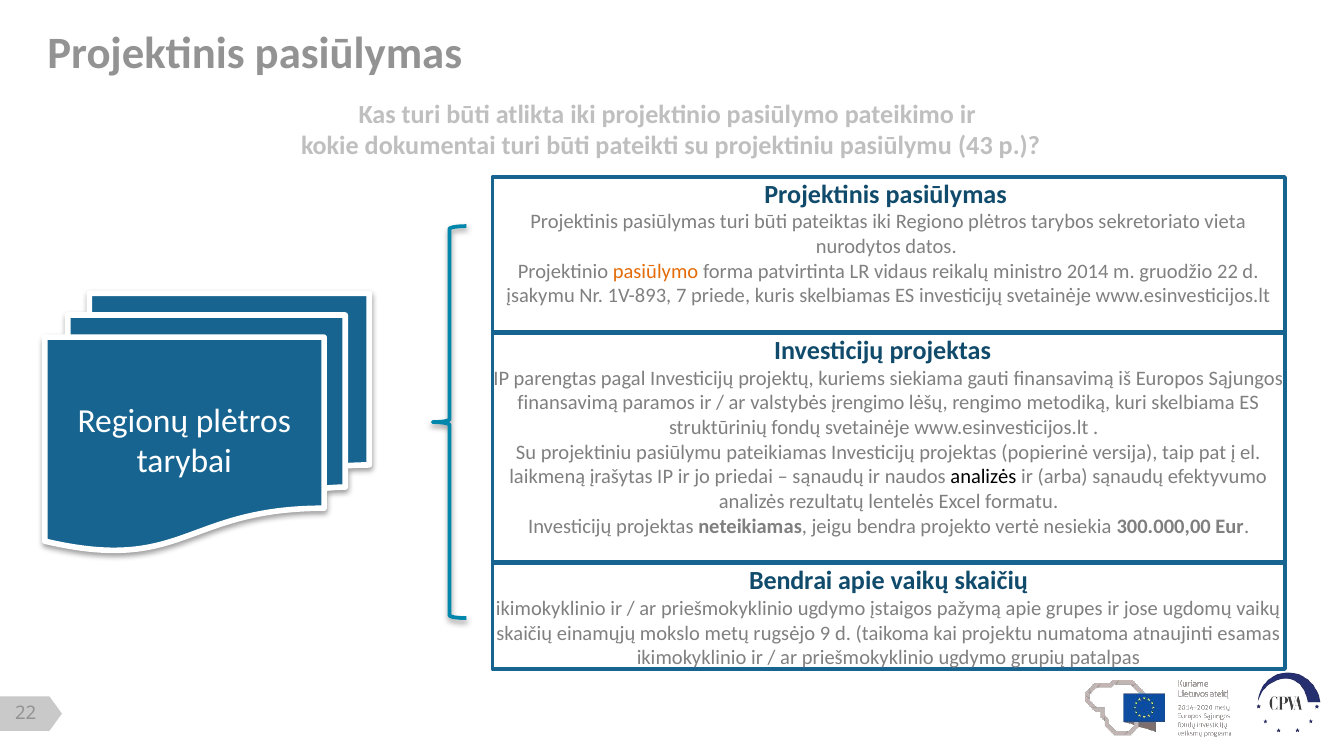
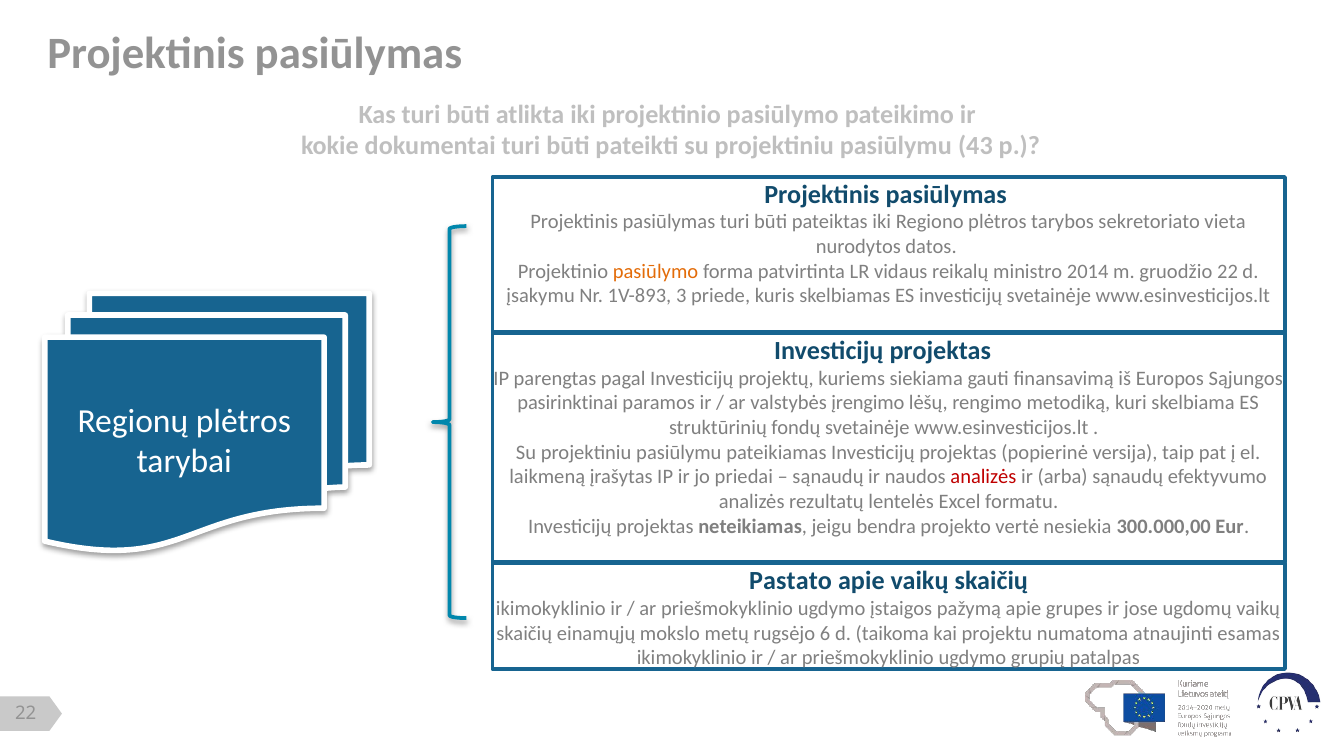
7: 7 -> 3
finansavimą at (568, 403): finansavimą -> pasirinktinai
analizės at (983, 477) colour: black -> red
Bendrai: Bendrai -> Pastato
9: 9 -> 6
